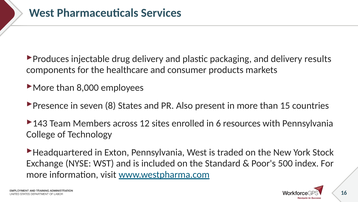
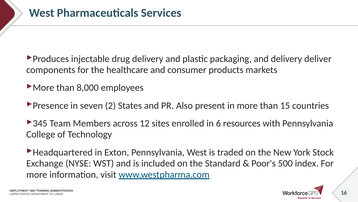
results: results -> deliver
8: 8 -> 2
143: 143 -> 345
